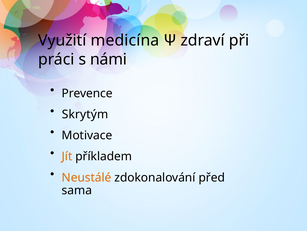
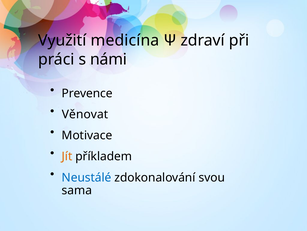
Skrytým: Skrytým -> Věnovat
Neustálé colour: orange -> blue
před: před -> svou
